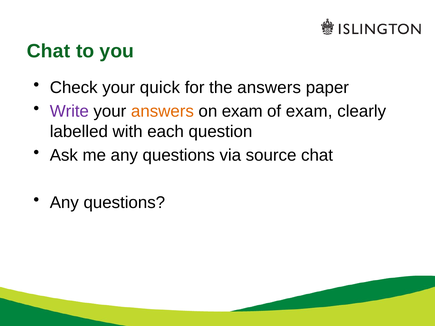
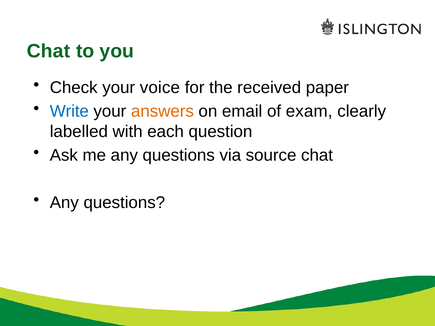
quick: quick -> voice
the answers: answers -> received
Write colour: purple -> blue
on exam: exam -> email
